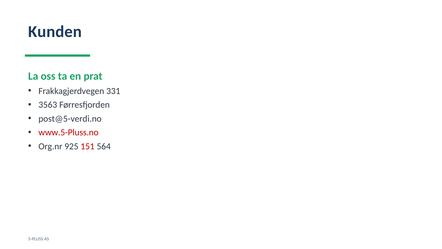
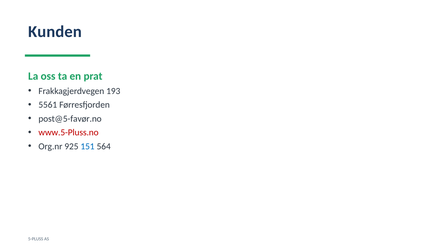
331: 331 -> 193
3563: 3563 -> 5561
post@5-verdi.no: post@5-verdi.no -> post@5-favør.no
151 colour: red -> blue
